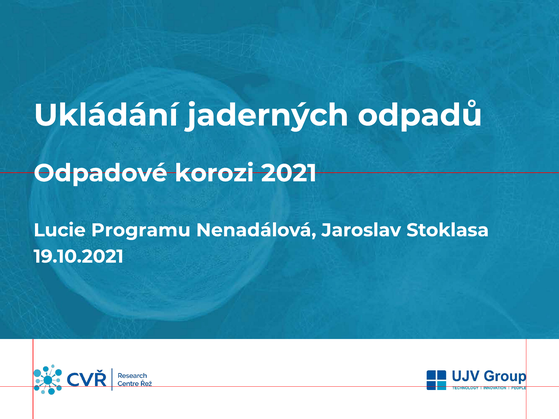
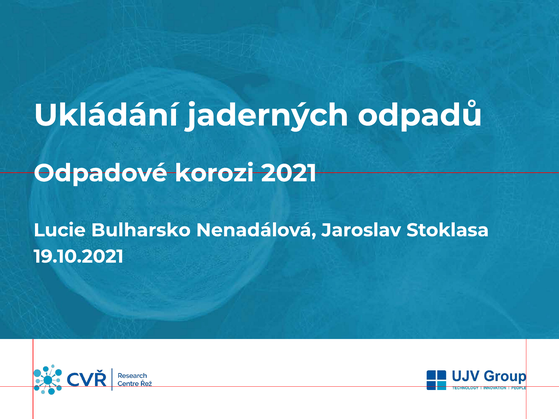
Programu: Programu -> Bulharsko
